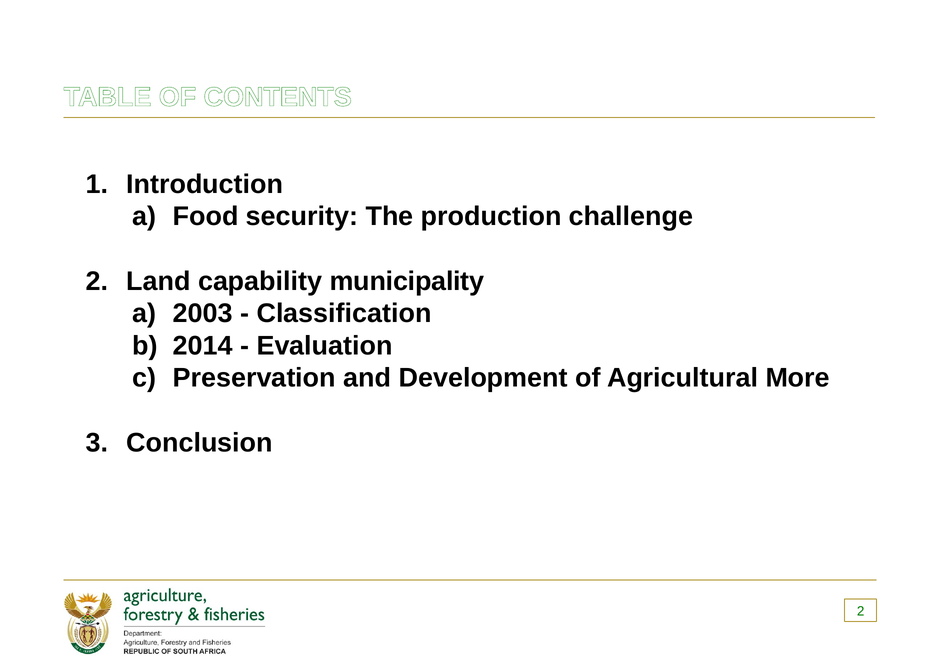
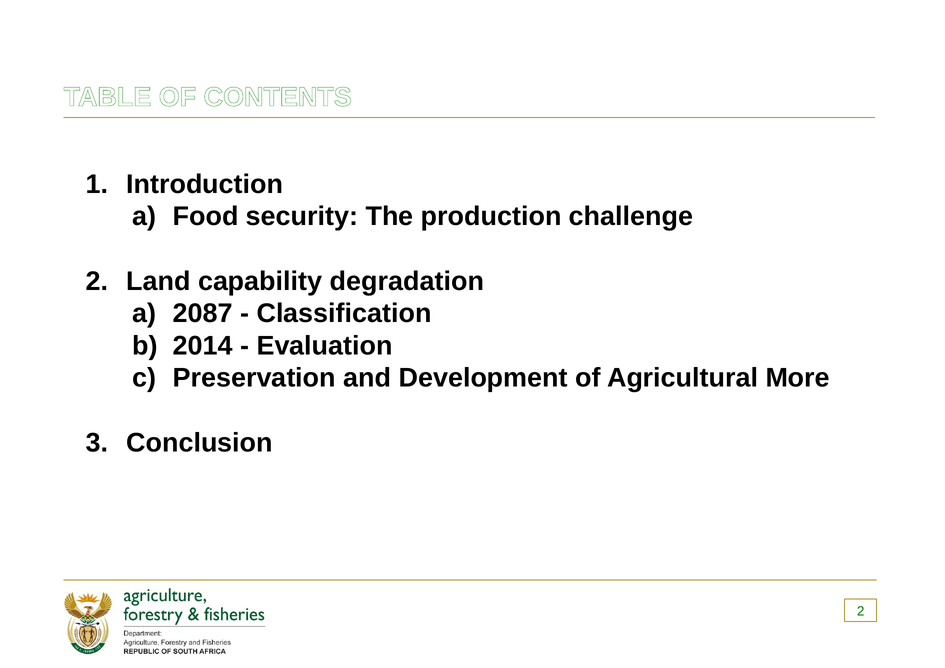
municipality: municipality -> degradation
2003: 2003 -> 2087
